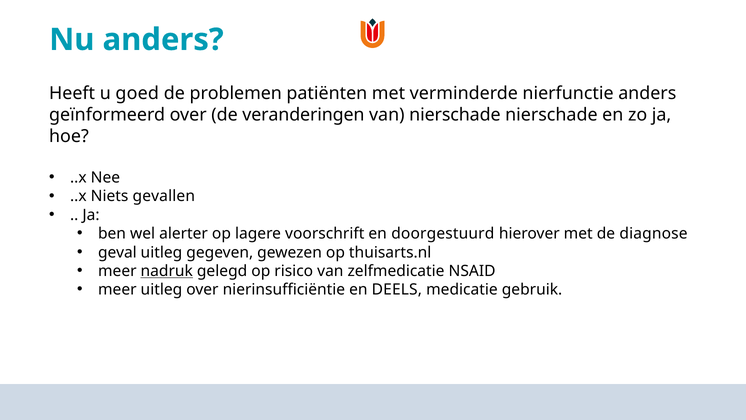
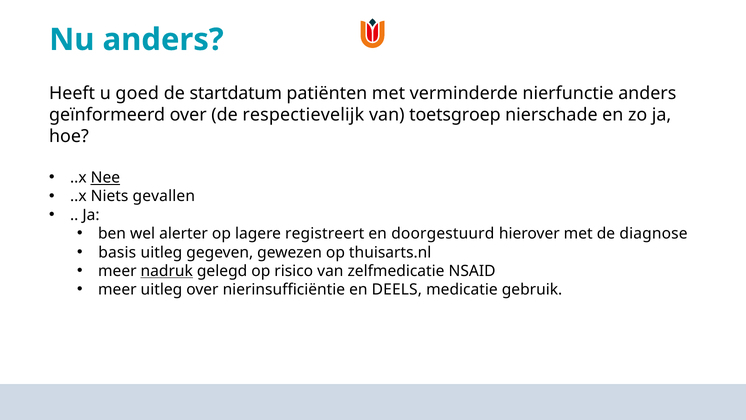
problemen: problemen -> startdatum
veranderingen: veranderingen -> respectievelijk
van nierschade: nierschade -> toetsgroep
Nee underline: none -> present
voorschrift: voorschrift -> registreert
geval: geval -> basis
